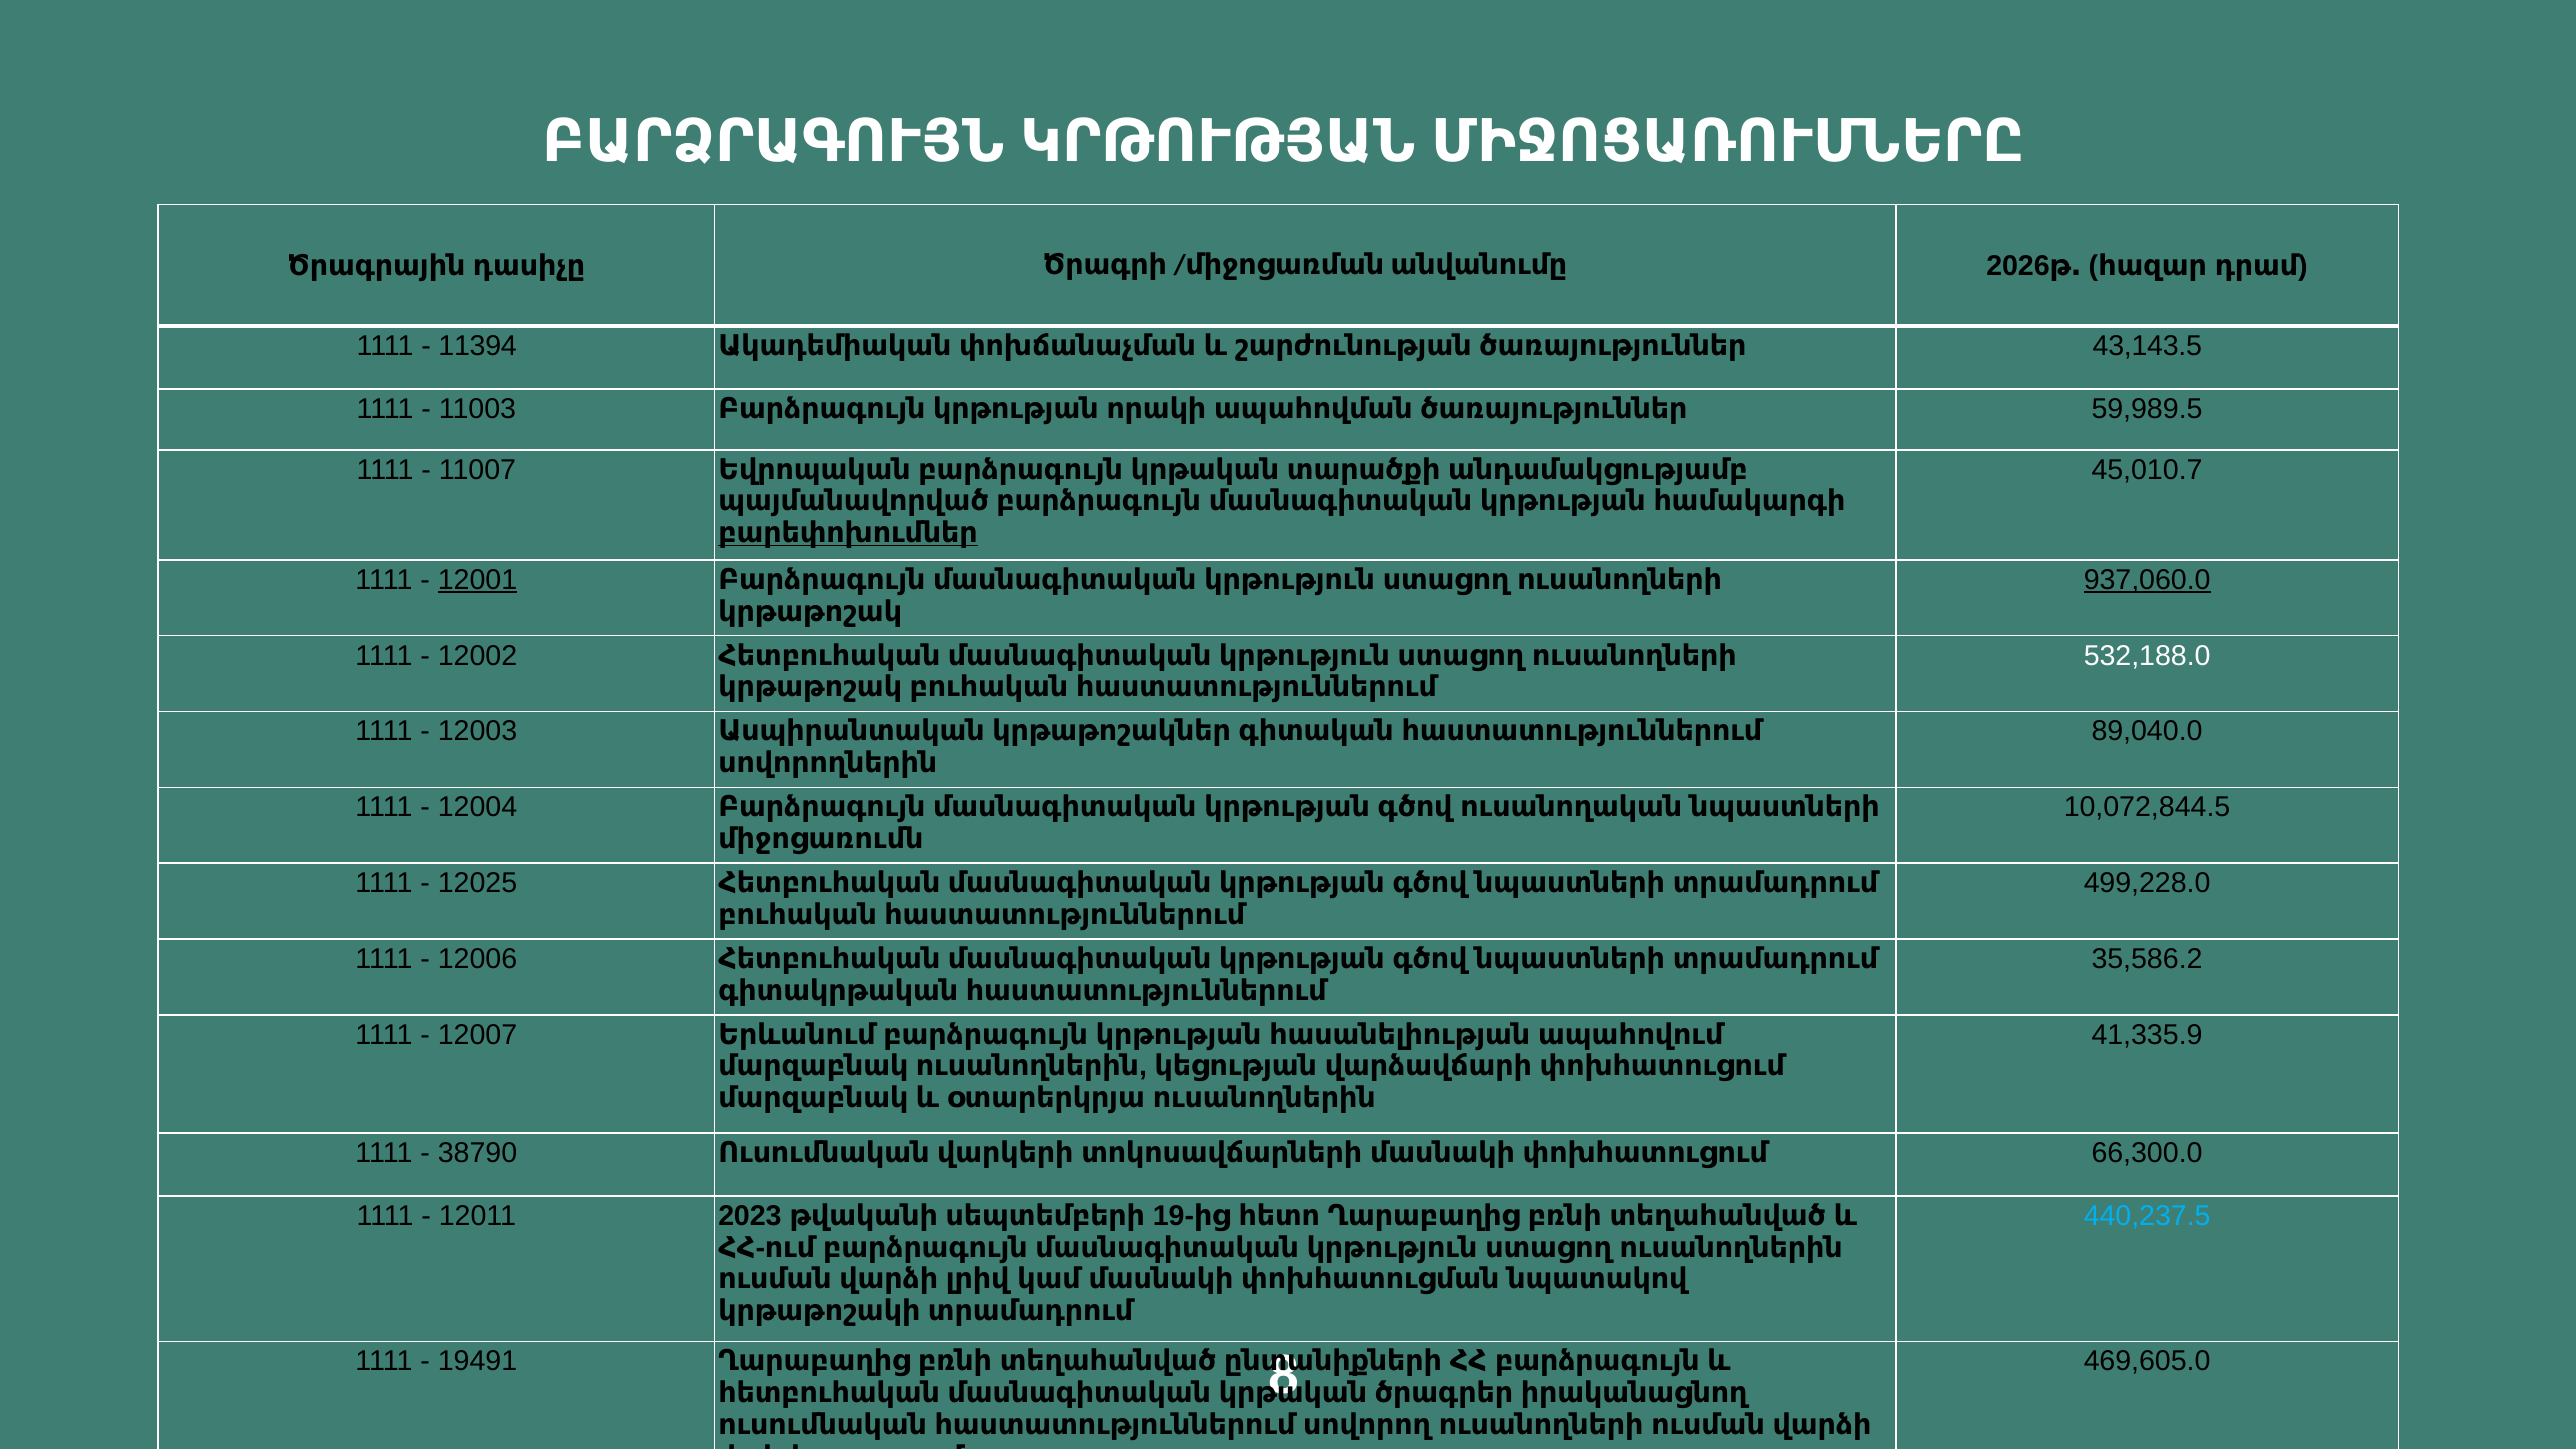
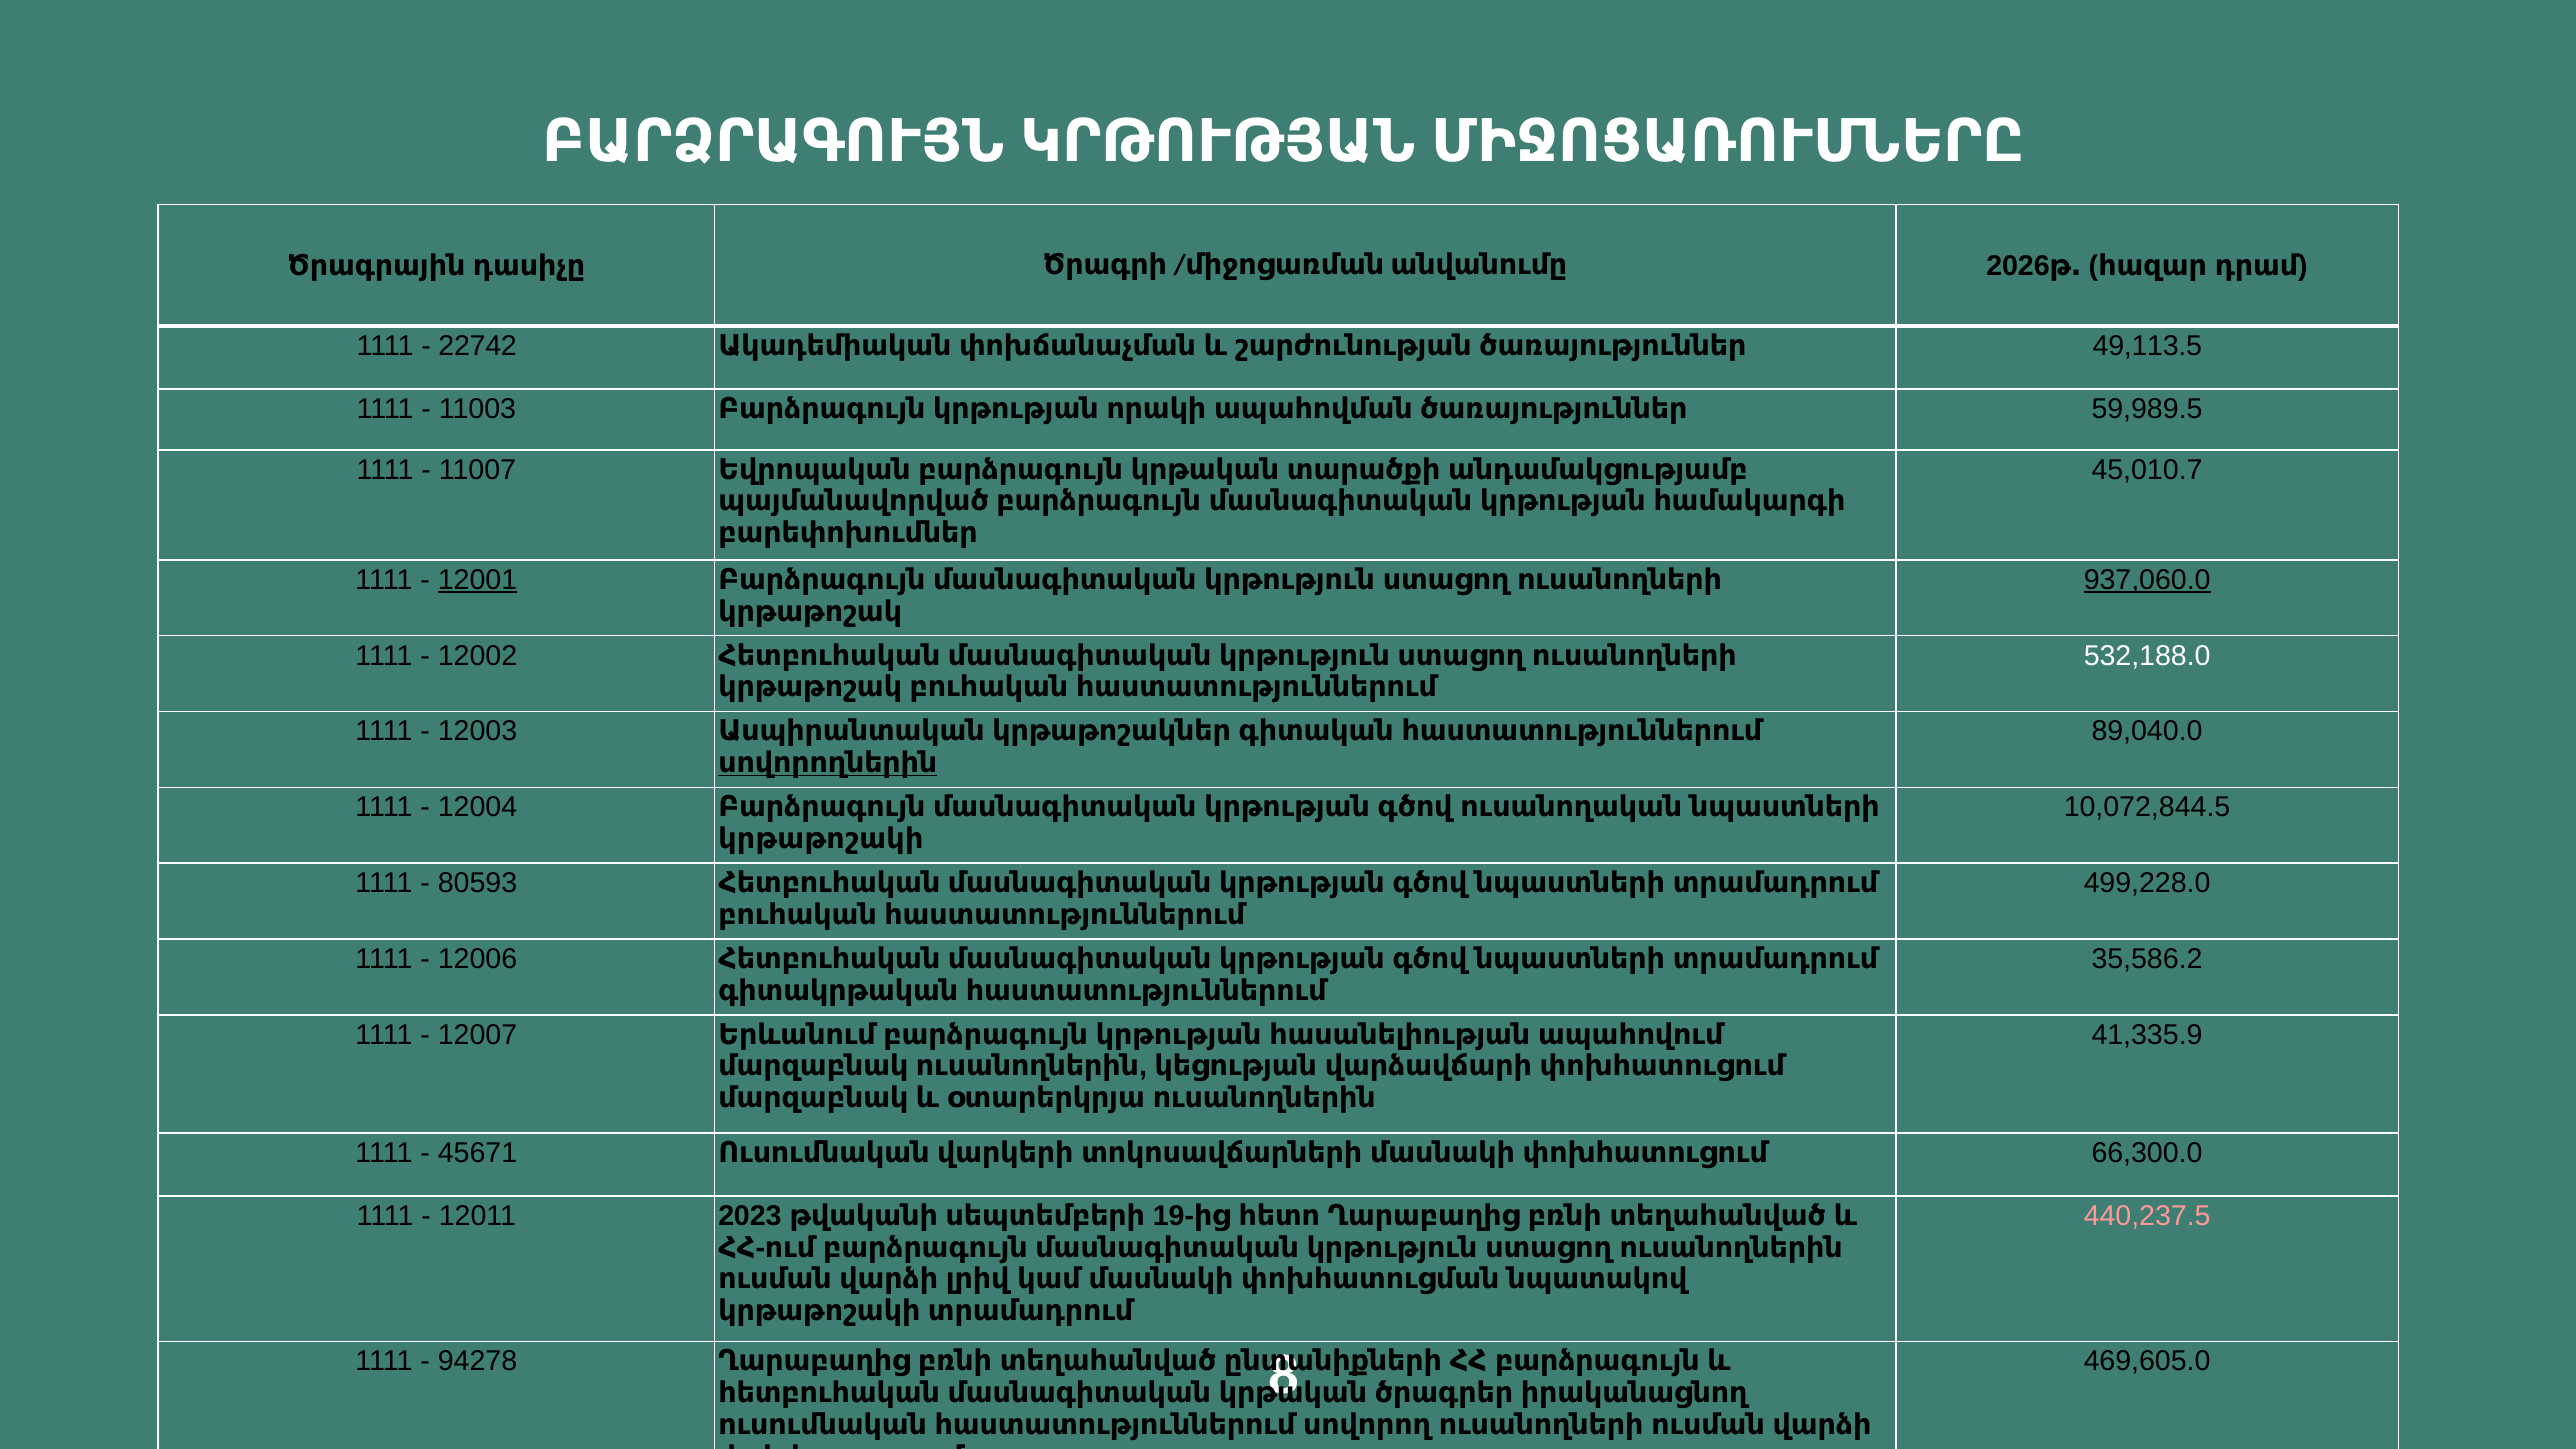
11394: 11394 -> 22742
43,143.5: 43,143.5 -> 49,113.5
բարեփոխումներ underline: present -> none
սովորողներին underline: none -> present
միջոցառումն at (821, 839): միջոցառումն -> կրթաթոշակի
12025: 12025 -> 80593
38790: 38790 -> 45671
440,237.5 colour: light blue -> pink
19491: 19491 -> 94278
